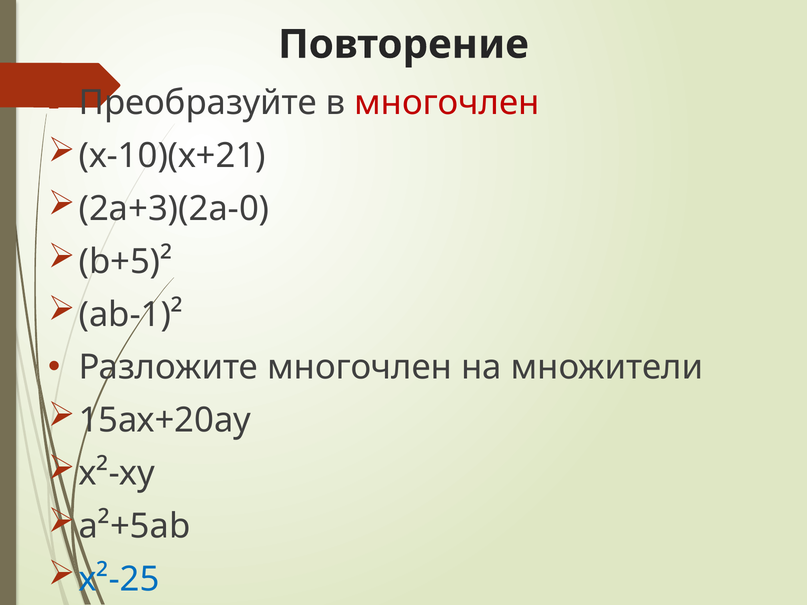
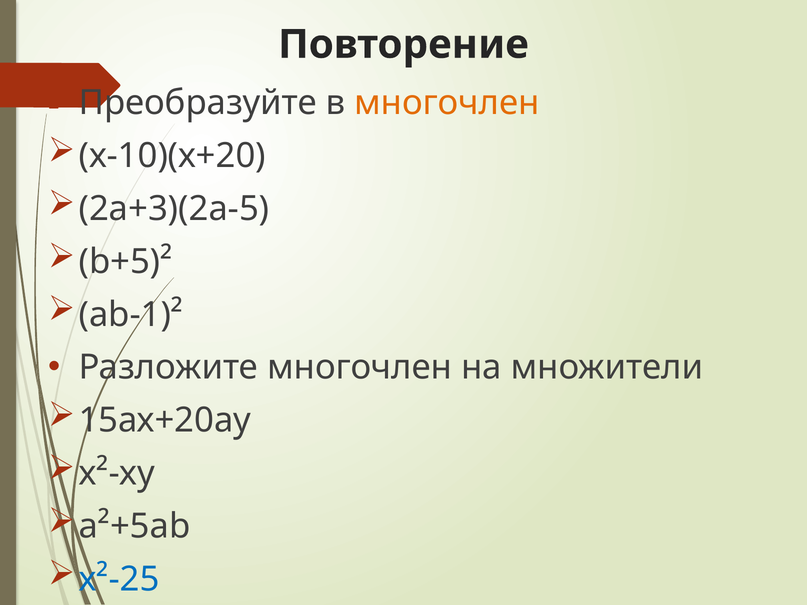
многочлен at (447, 103) colour: red -> orange
х-10)(х+21: х-10)(х+21 -> х-10)(х+20
2а+3)(2а-0: 2а+3)(2а-0 -> 2а+3)(2а-5
